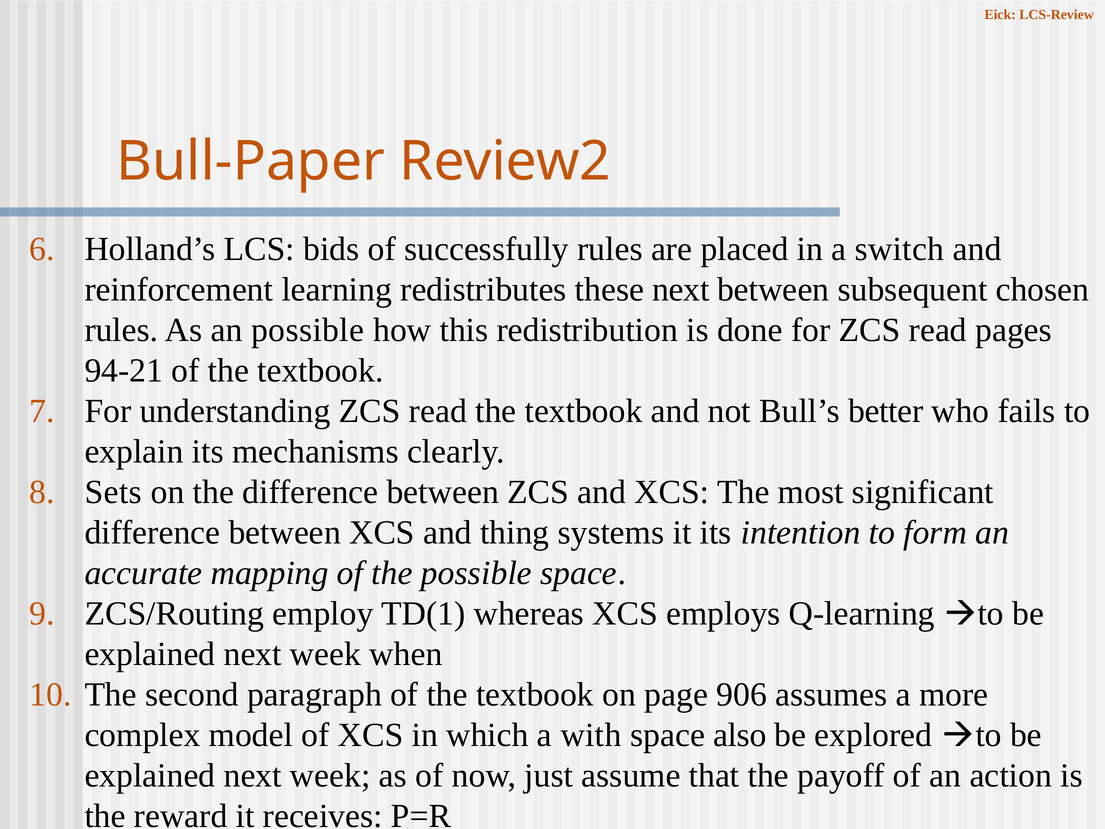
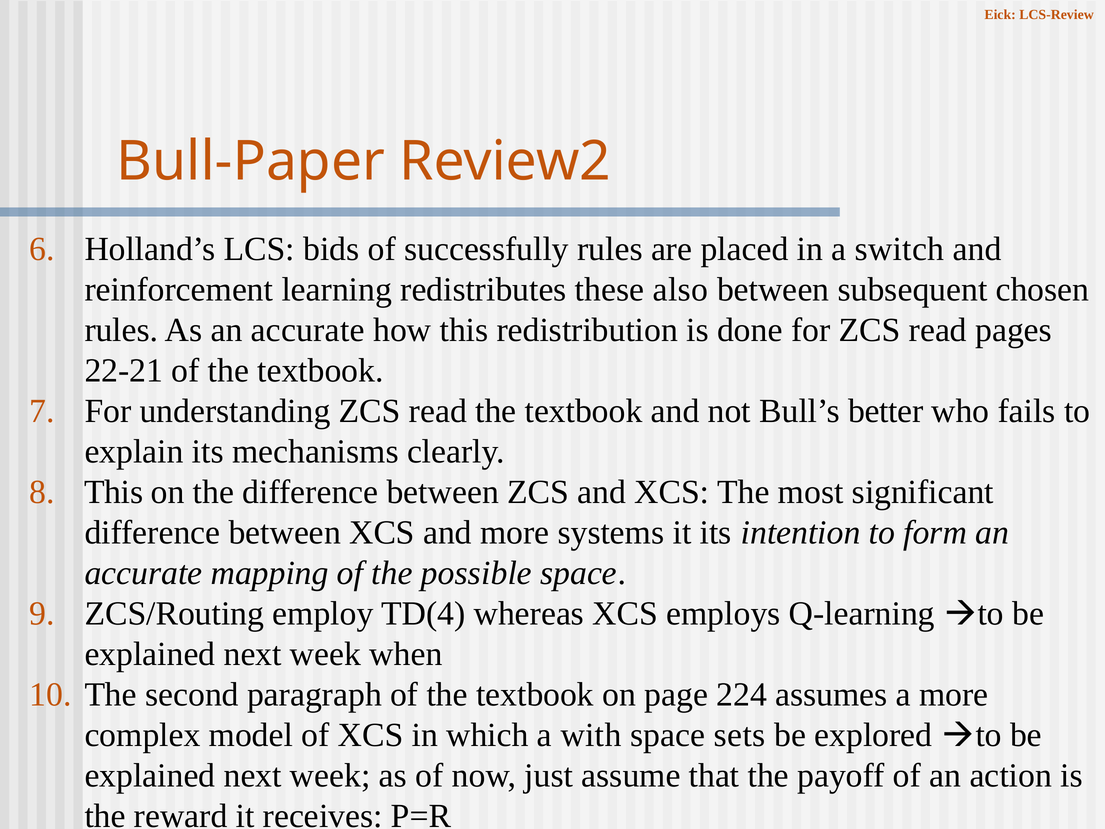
these next: next -> also
As an possible: possible -> accurate
94-21: 94-21 -> 22-21
Sets at (113, 492): Sets -> This
and thing: thing -> more
TD(1: TD(1 -> TD(4
906: 906 -> 224
also: also -> sets
